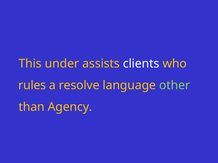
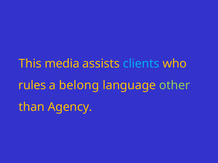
under: under -> media
clients colour: white -> light blue
resolve: resolve -> belong
